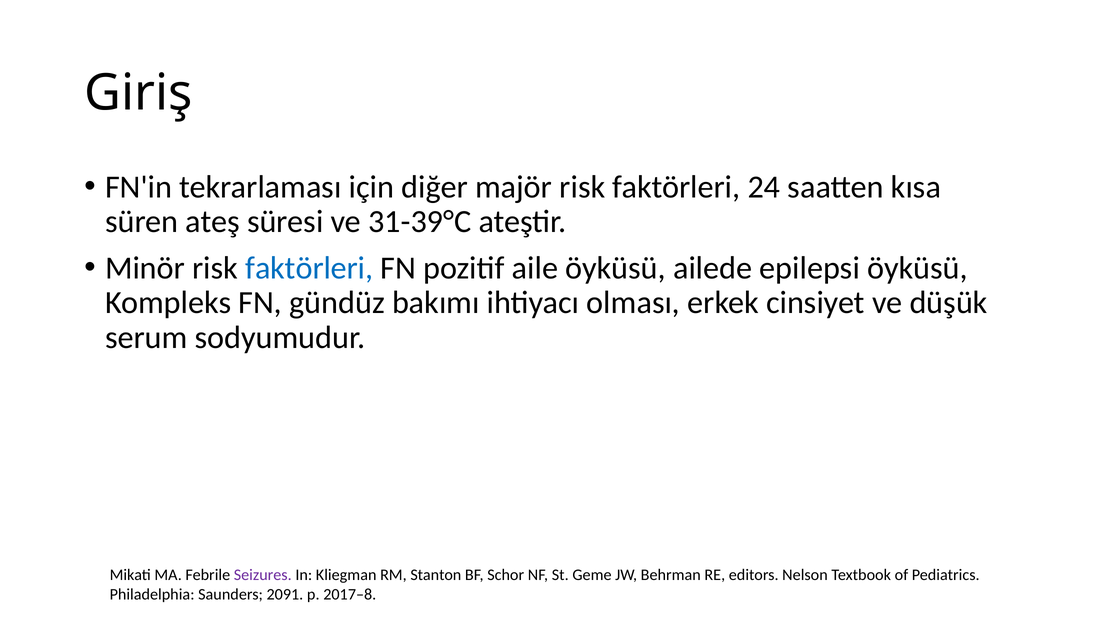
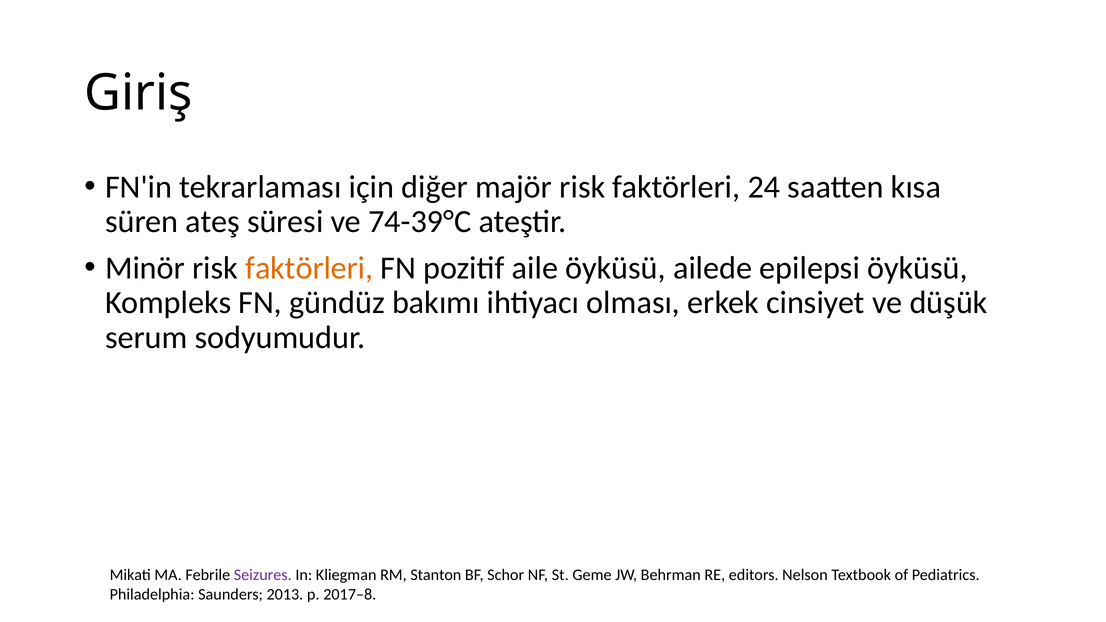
31-39°C: 31-39°C -> 74-39°C
faktörleri at (309, 268) colour: blue -> orange
2091: 2091 -> 2013
